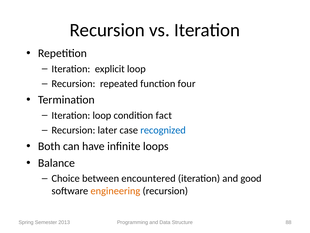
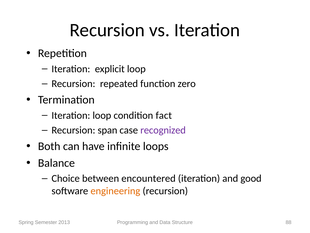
four: four -> zero
later: later -> span
recognized colour: blue -> purple
